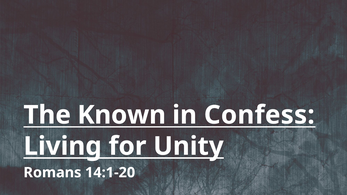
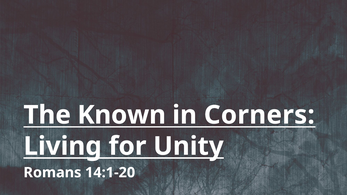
Confess: Confess -> Corners
